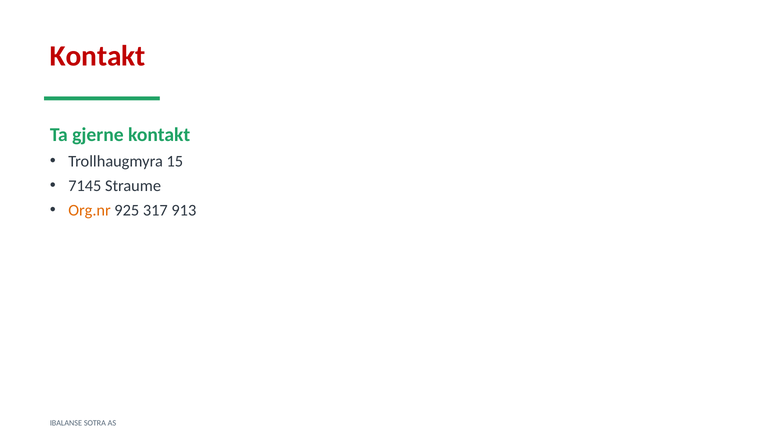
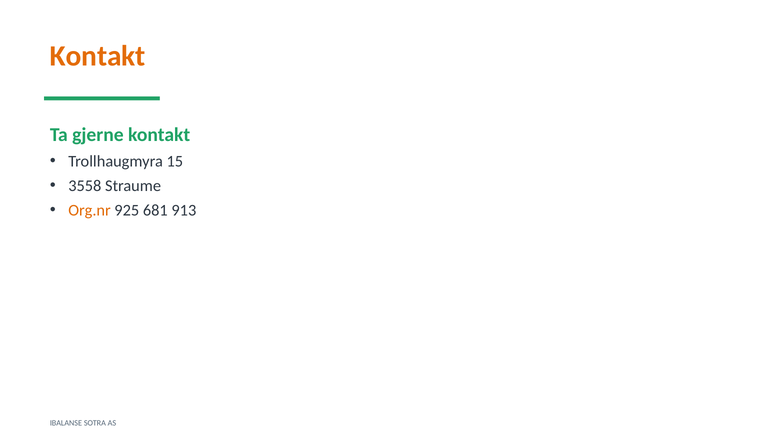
Kontakt at (98, 56) colour: red -> orange
7145: 7145 -> 3558
317: 317 -> 681
